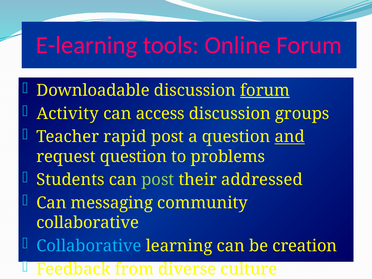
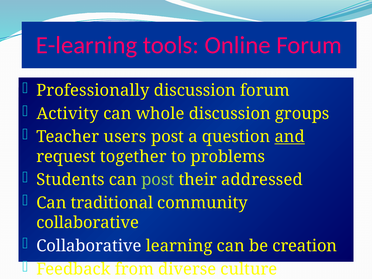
Downloadable: Downloadable -> Professionally
forum at (265, 90) underline: present -> none
access: access -> whole
rapid: rapid -> users
request question: question -> together
messaging: messaging -> traditional
Collaborative at (89, 246) colour: light blue -> white
